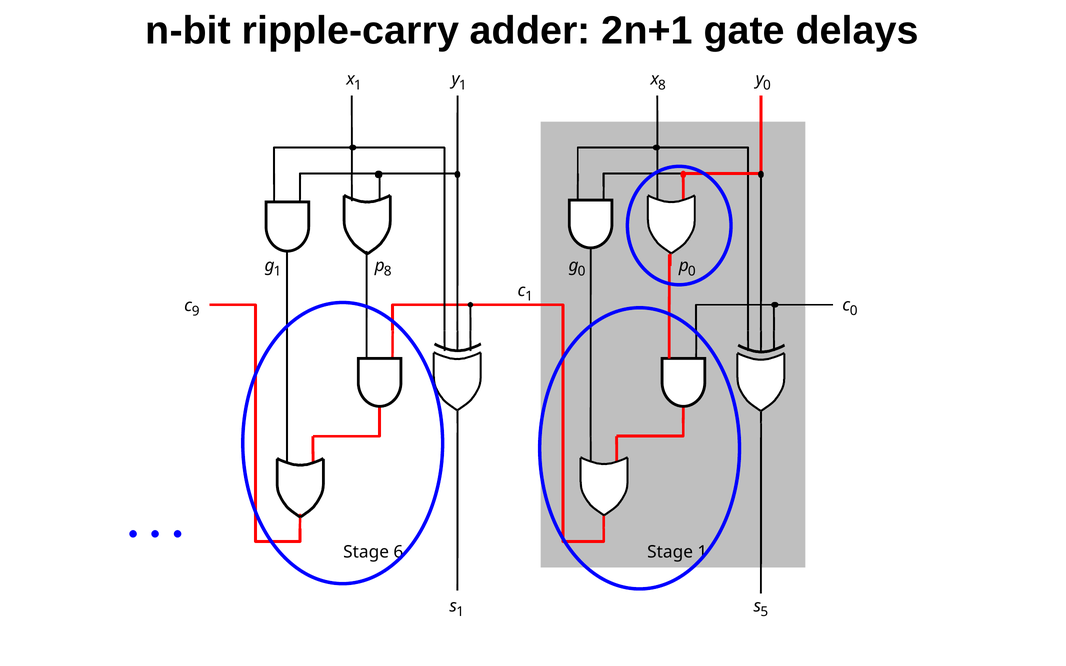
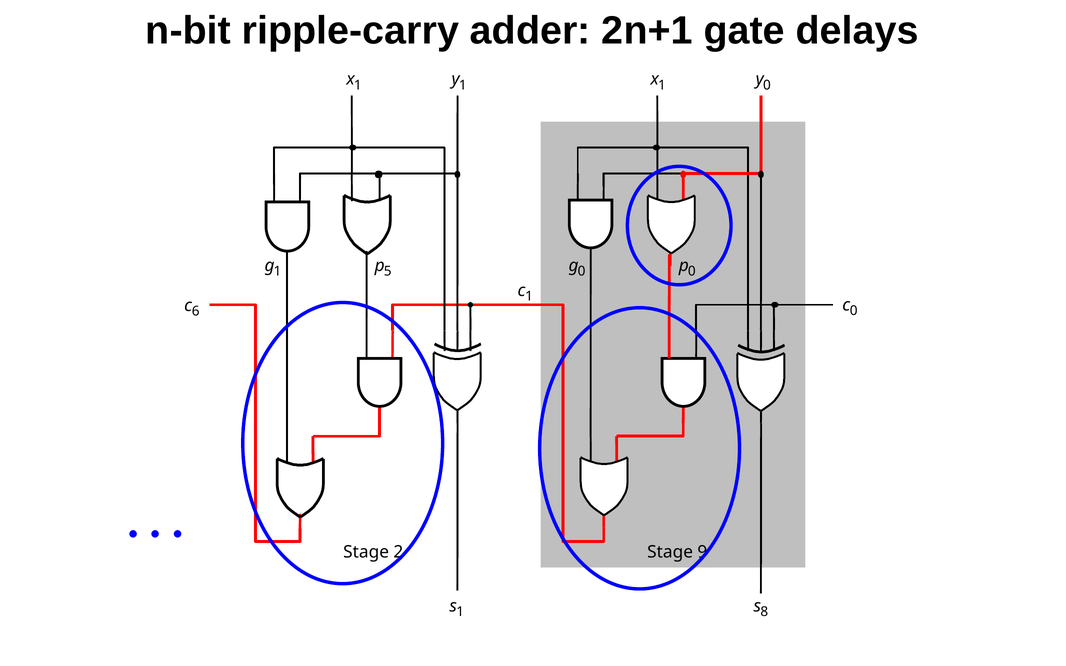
8 at (662, 85): 8 -> 1
p 8: 8 -> 5
9: 9 -> 6
6: 6 -> 2
Stage 1: 1 -> 9
5: 5 -> 8
